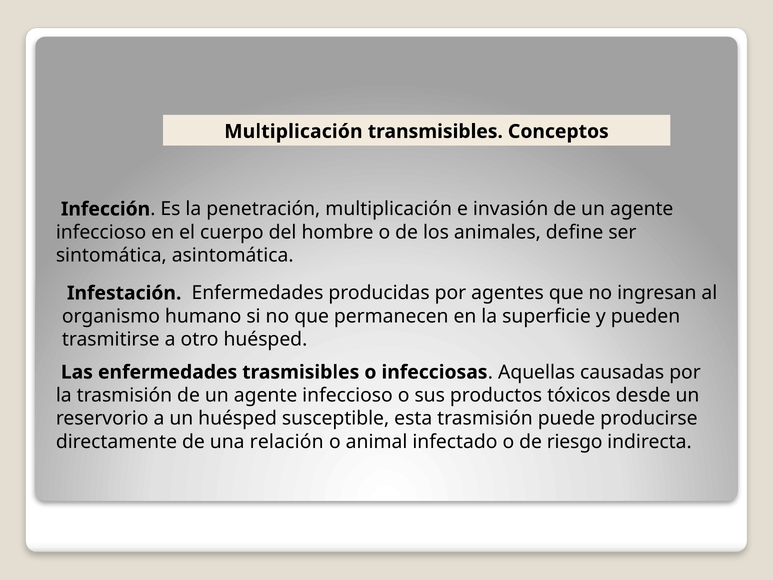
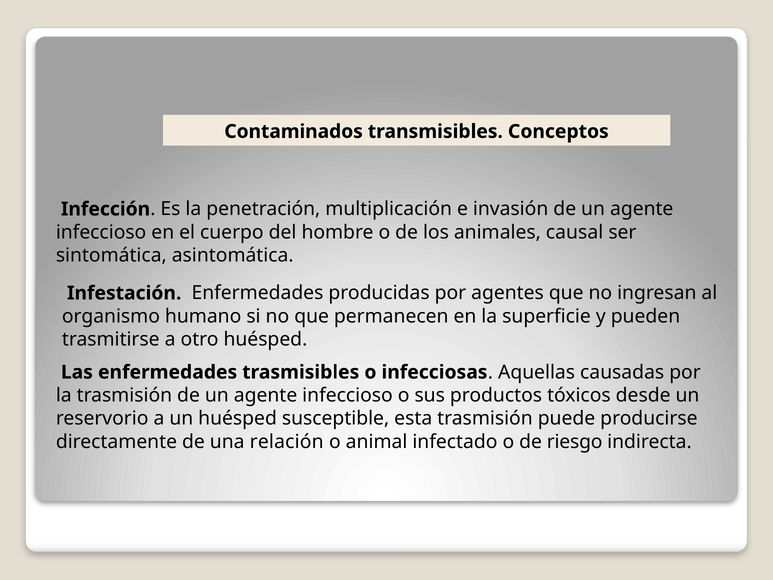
Multiplicación at (293, 131): Multiplicación -> Contaminados
define: define -> causal
